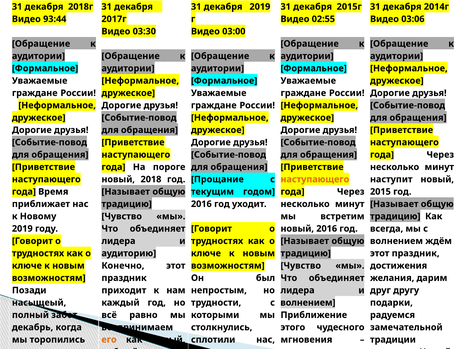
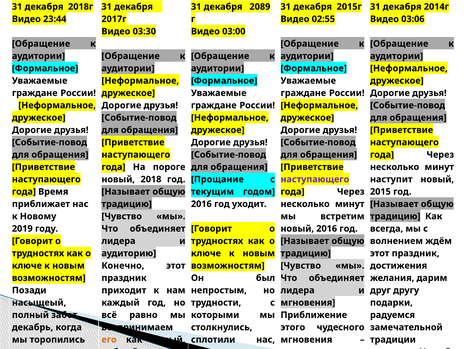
декабря 2019: 2019 -> 2089
93:44: 93:44 -> 23:44
наступающего at (315, 180) colour: orange -> purple
волнением at (308, 303): волнением -> мгновения
